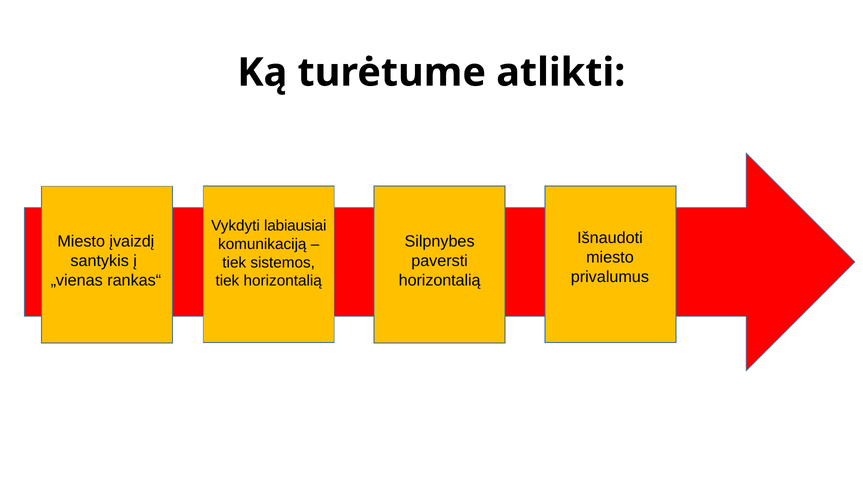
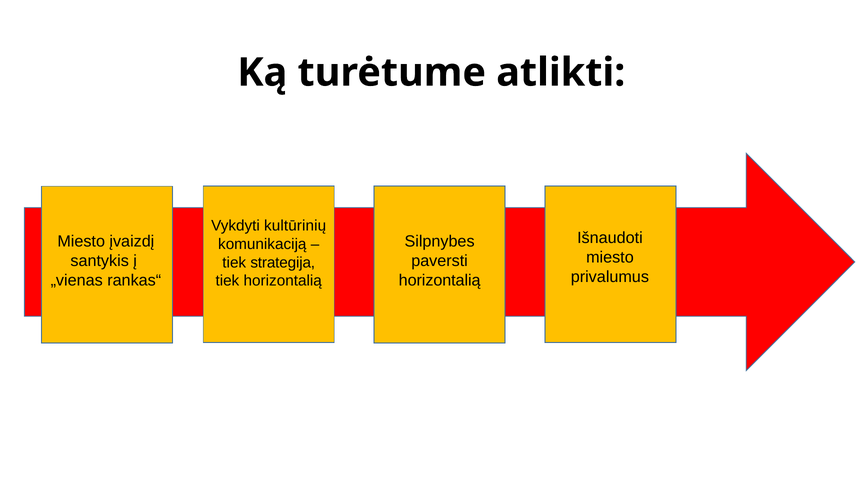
labiausiai: labiausiai -> kultūrinių
sistemos: sistemos -> strategija
